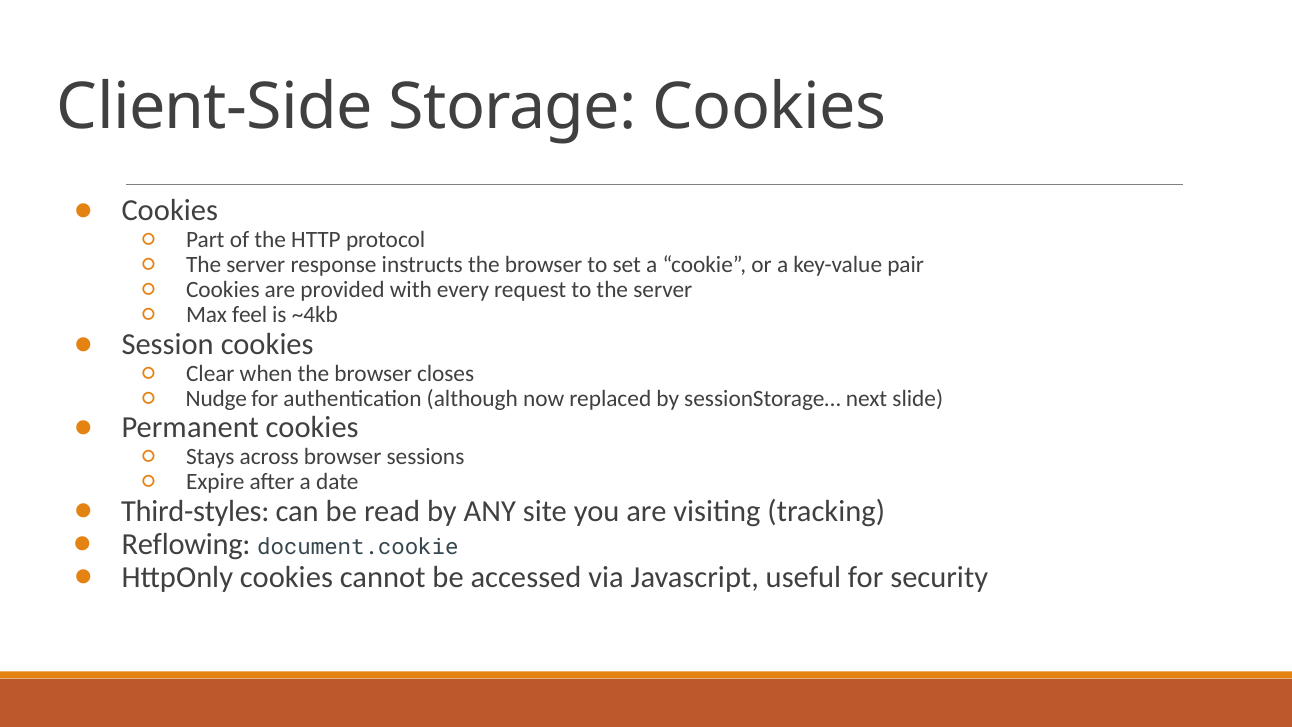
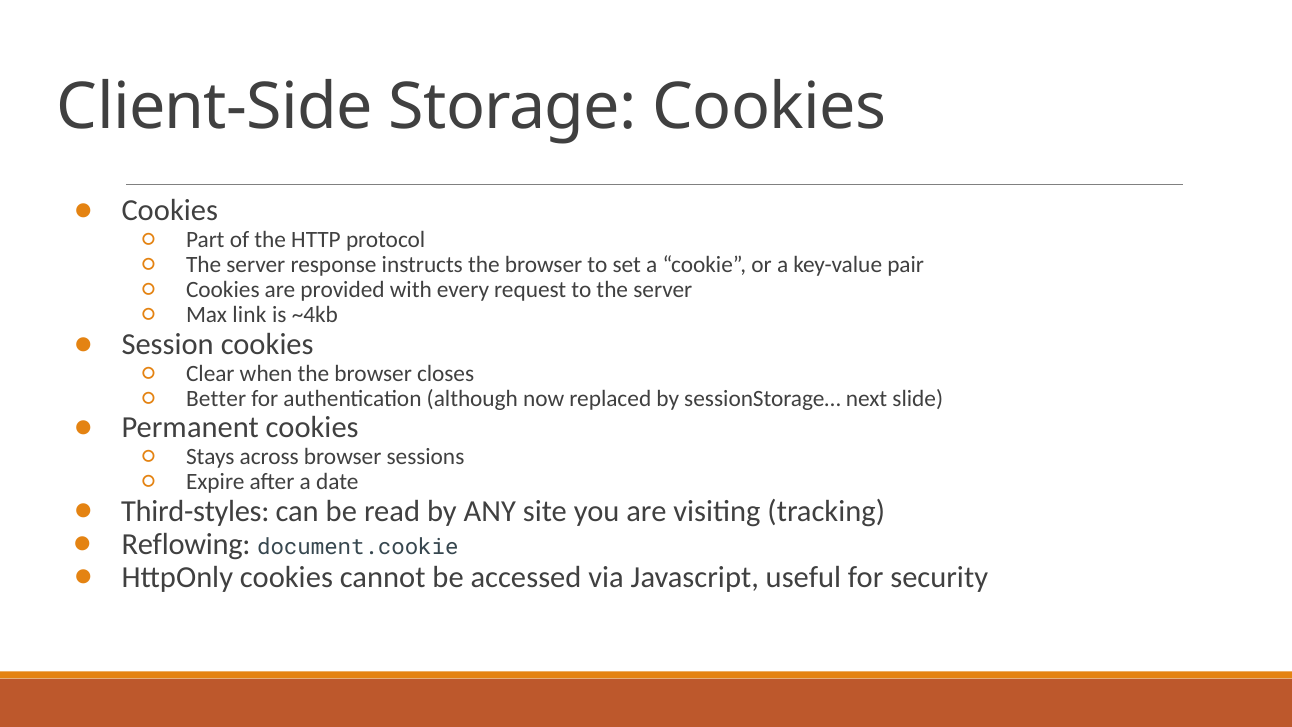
feel: feel -> link
Nudge: Nudge -> Better
